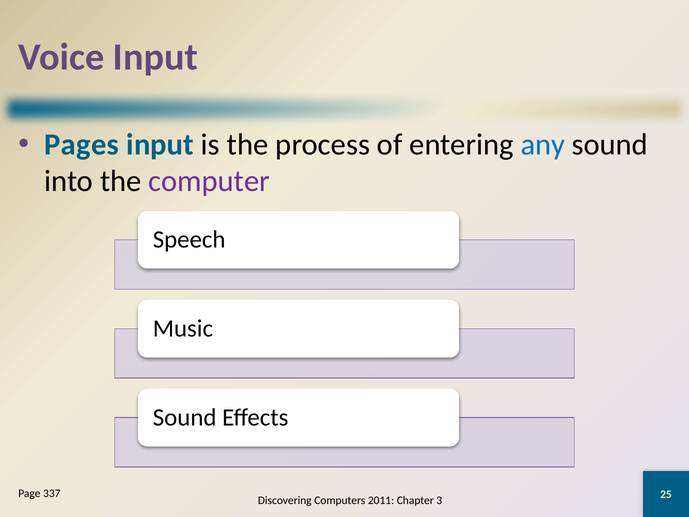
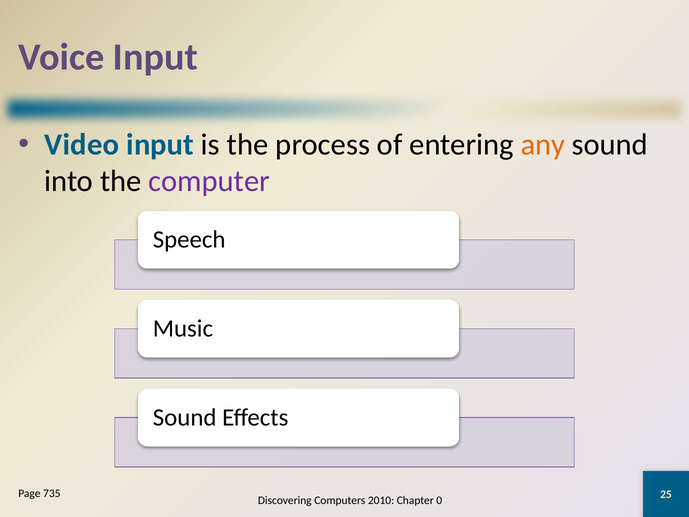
Pages: Pages -> Video
any colour: blue -> orange
337: 337 -> 735
2011: 2011 -> 2010
3: 3 -> 0
